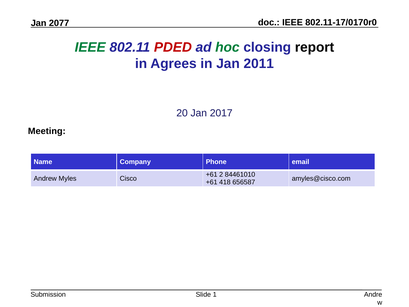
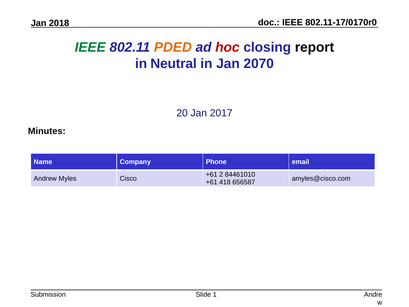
2077: 2077 -> 2018
PDED colour: red -> orange
hoc colour: green -> red
Agrees: Agrees -> Neutral
2011: 2011 -> 2070
Meeting: Meeting -> Minutes
